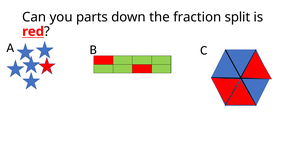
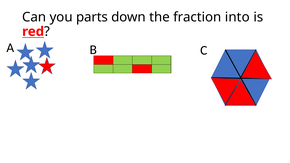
split: split -> into
